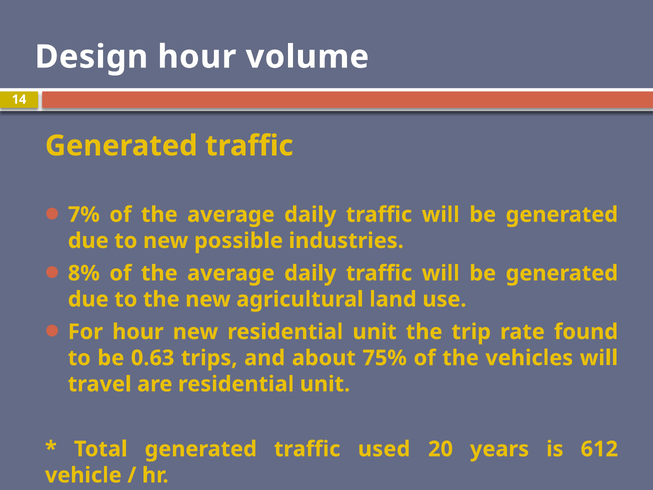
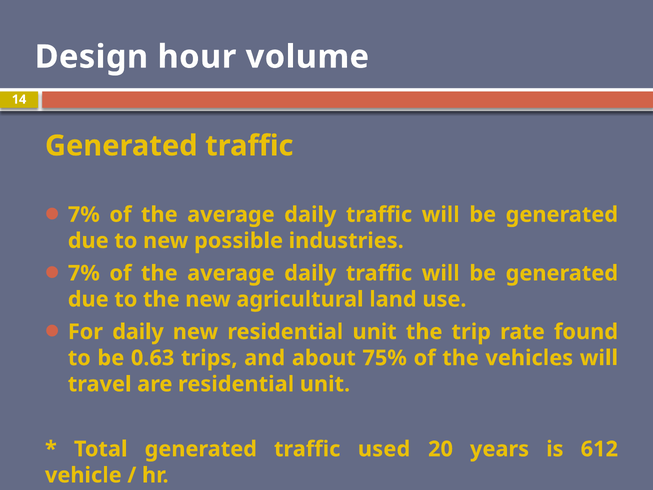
8% at (84, 273): 8% -> 7%
For hour: hour -> daily
